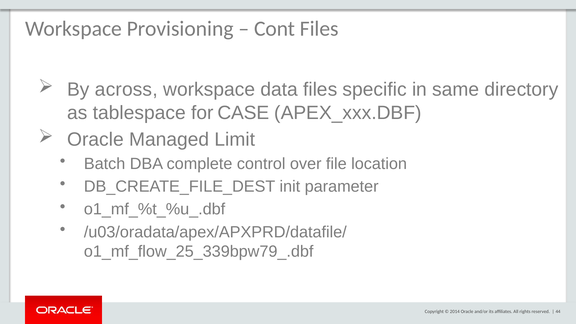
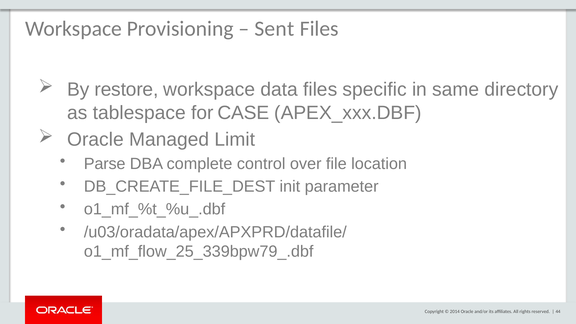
Cont: Cont -> Sent
across: across -> restore
Batch: Batch -> Parse
